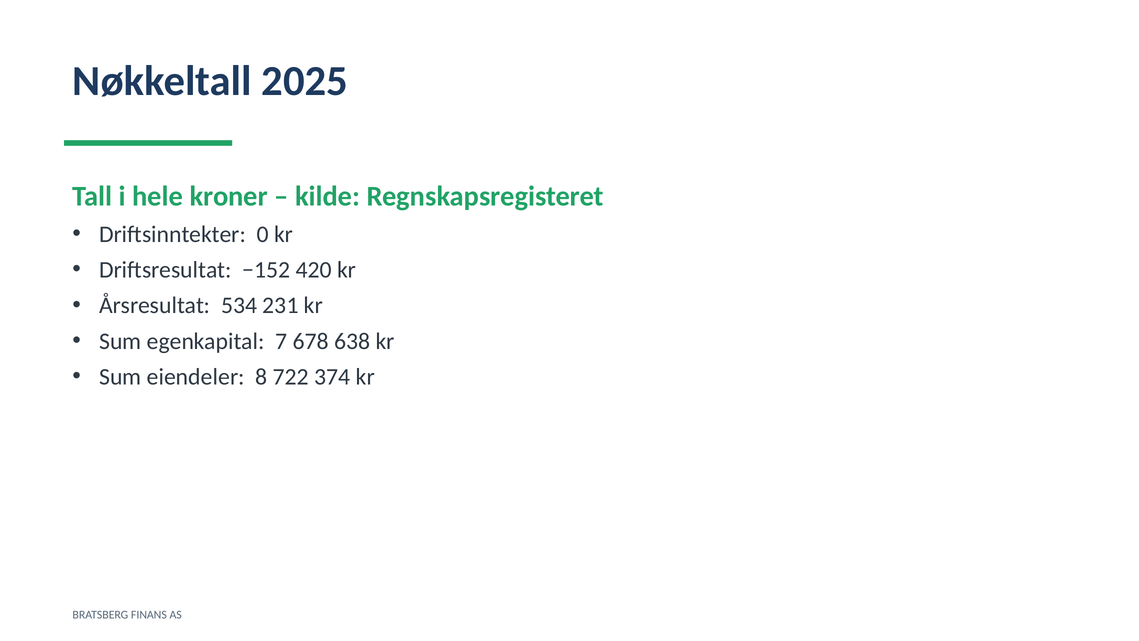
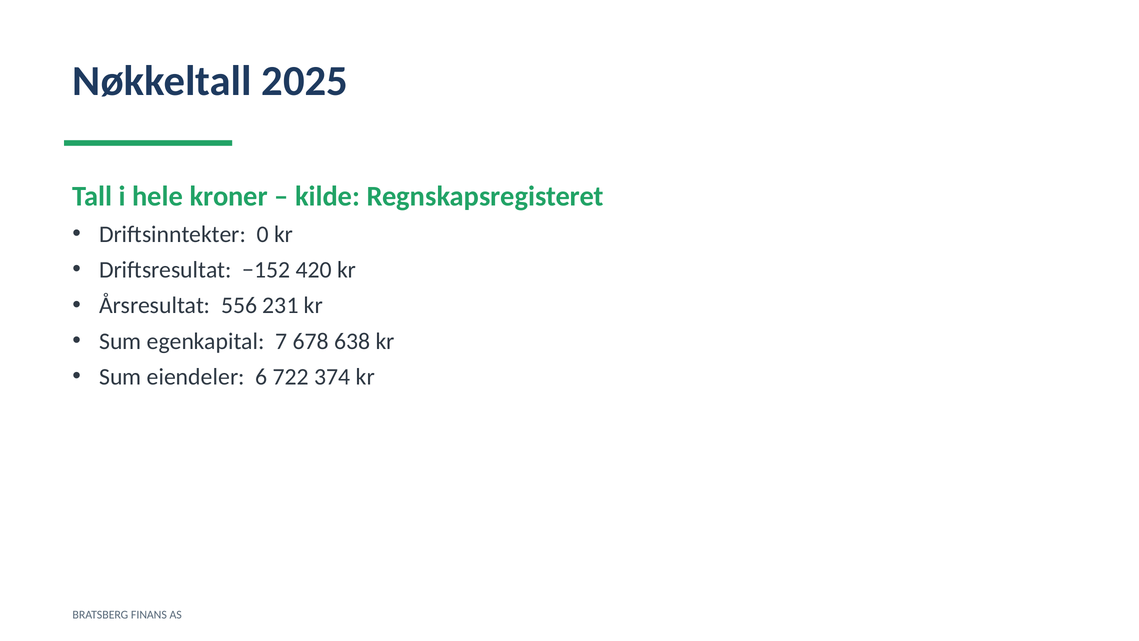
534: 534 -> 556
8: 8 -> 6
